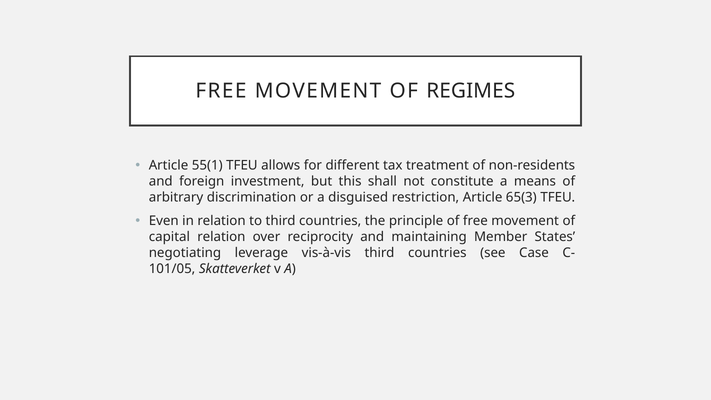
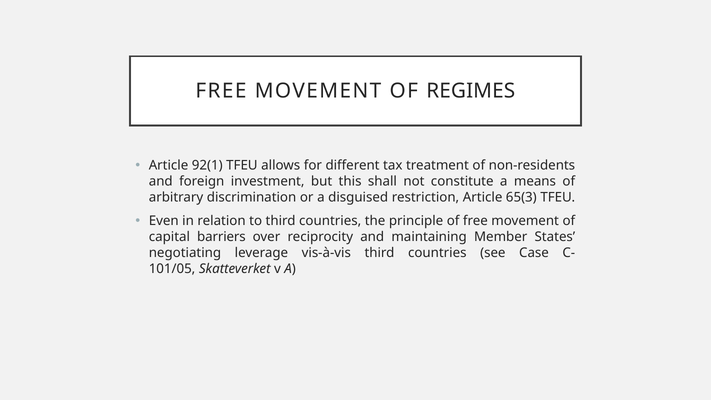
55(1: 55(1 -> 92(1
capital relation: relation -> barriers
